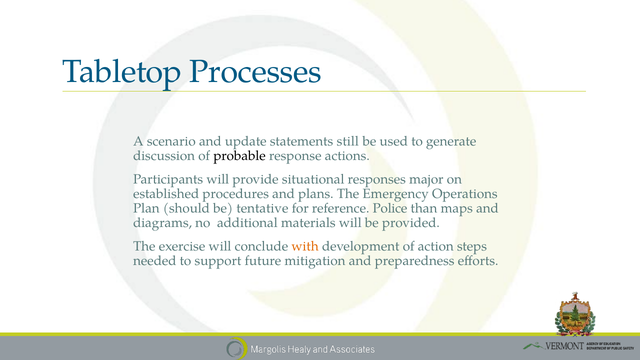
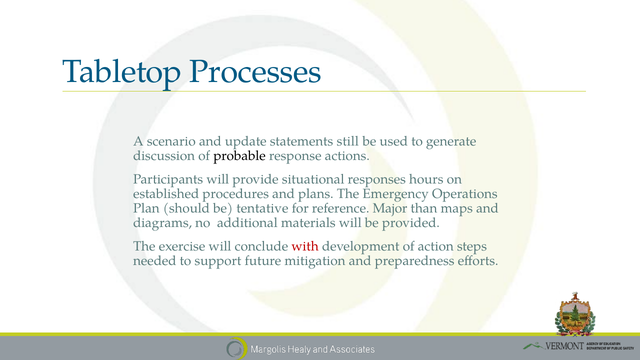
major: major -> hours
Police: Police -> Major
with colour: orange -> red
